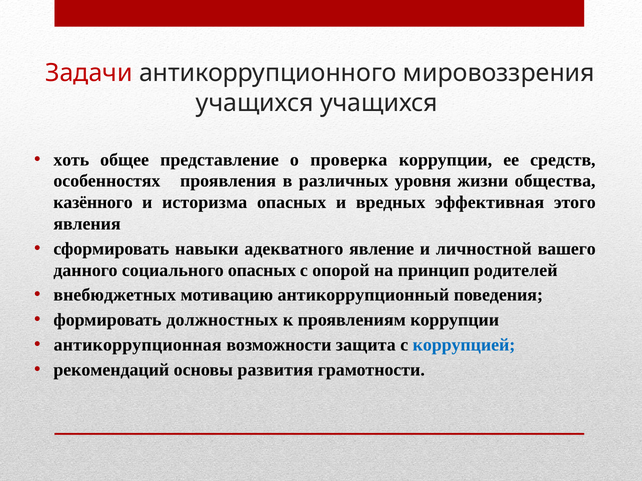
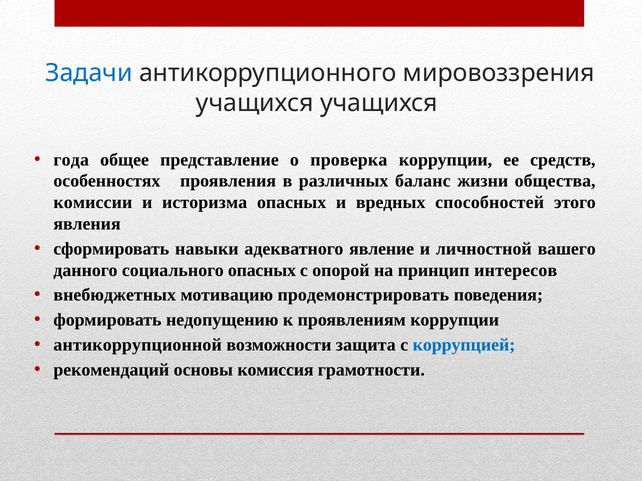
Задачи colour: red -> blue
хоть: хоть -> года
уровня: уровня -> баланс
казённого: казённого -> комиссии
эффективная: эффективная -> способностей
родителей: родителей -> интересов
антикоррупционный: антикоррупционный -> продемонстрировать
должностных: должностных -> недопущению
антикоррупционная: антикоррупционная -> антикоррупционной
развития: развития -> комиссия
